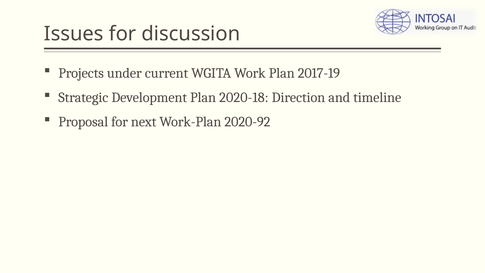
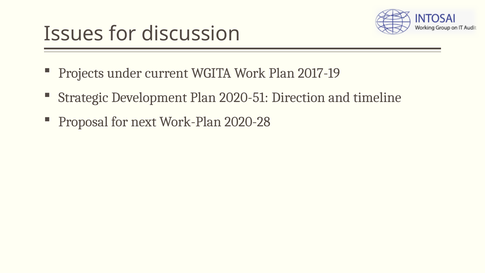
2020-18: 2020-18 -> 2020-51
2020-92: 2020-92 -> 2020-28
